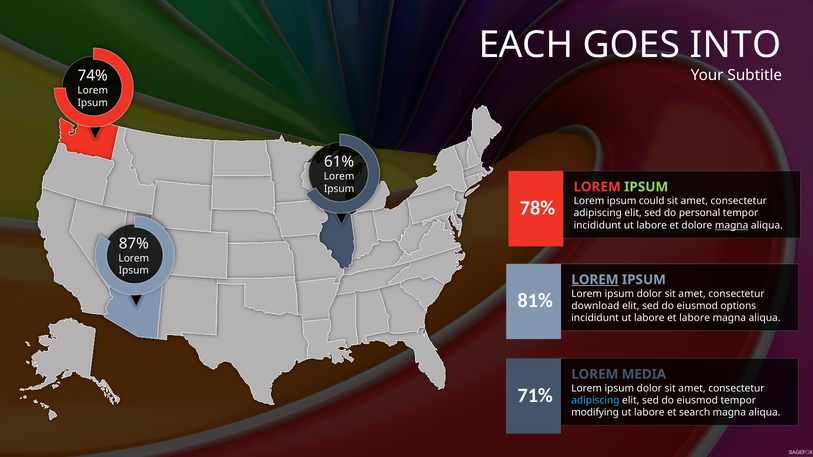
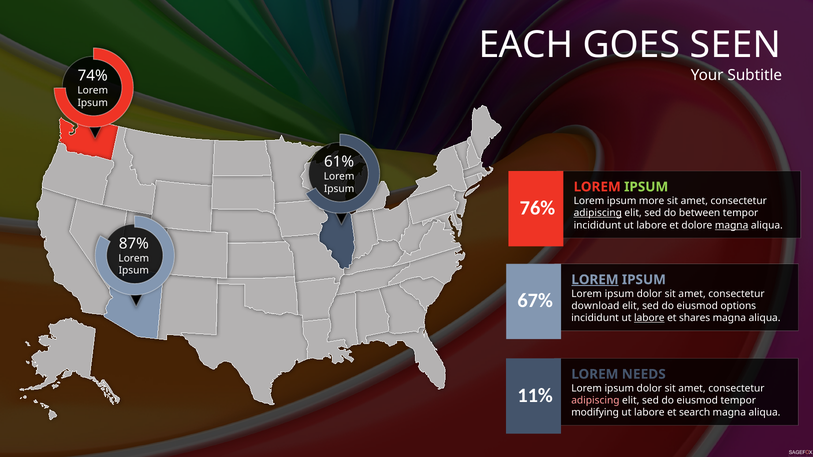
INTO: INTO -> SEEN
could: could -> more
78%: 78% -> 76%
adipiscing at (598, 213) underline: none -> present
personal: personal -> between
81%: 81% -> 67%
labore at (649, 318) underline: none -> present
et labore: labore -> shares
MEDIA: MEDIA -> NEEDS
71%: 71% -> 11%
adipiscing at (595, 401) colour: light blue -> pink
